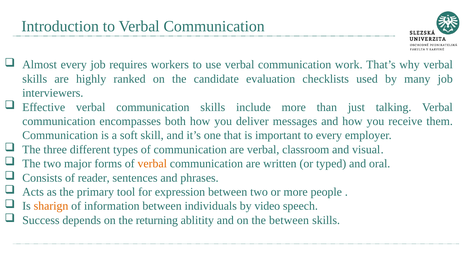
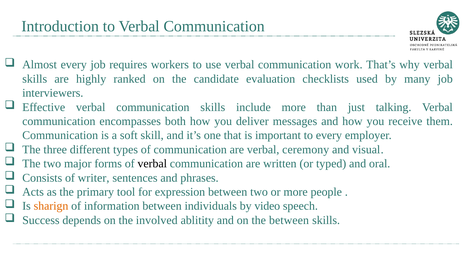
classroom: classroom -> ceremony
verbal at (152, 164) colour: orange -> black
reader: reader -> writer
returning: returning -> involved
